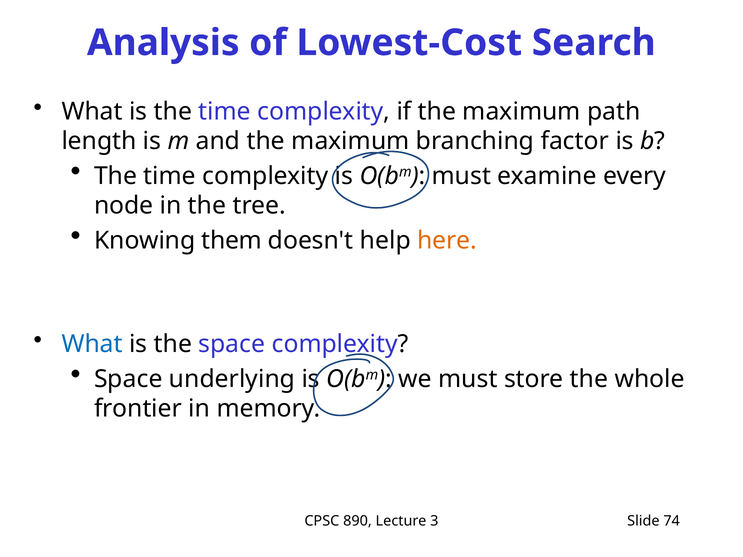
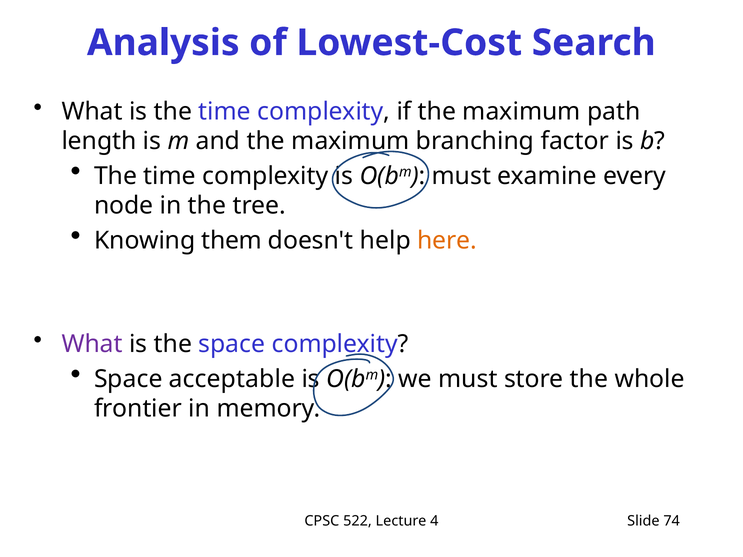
What at (92, 344) colour: blue -> purple
underlying: underlying -> acceptable
890: 890 -> 522
3: 3 -> 4
